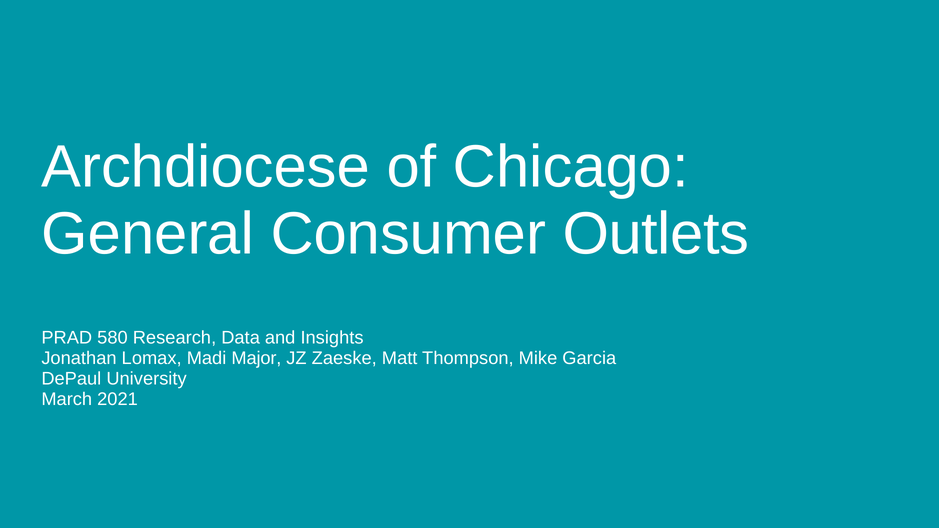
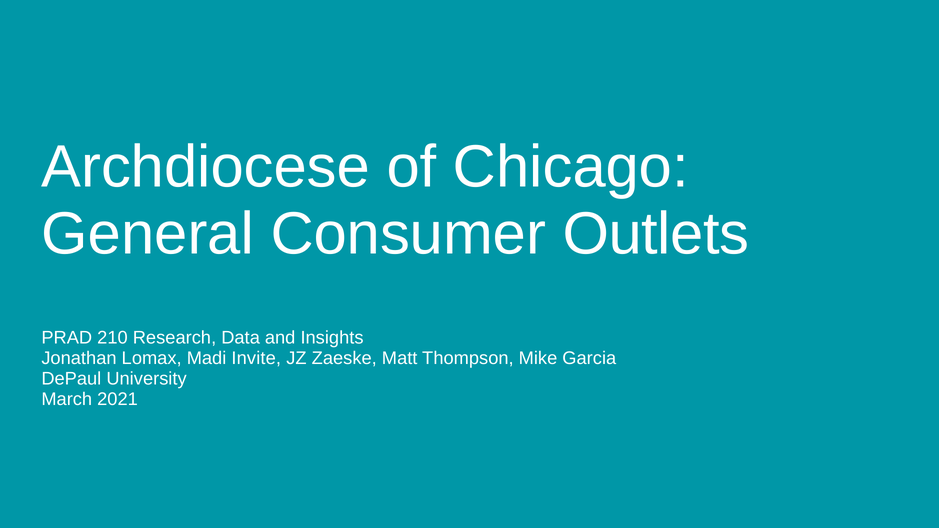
580: 580 -> 210
Major: Major -> Invite
